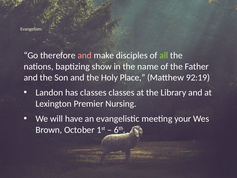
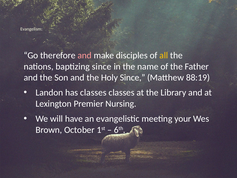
all colour: light green -> yellow
baptizing show: show -> since
Holy Place: Place -> Since
92:19: 92:19 -> 88:19
